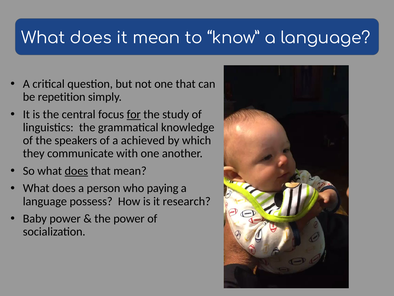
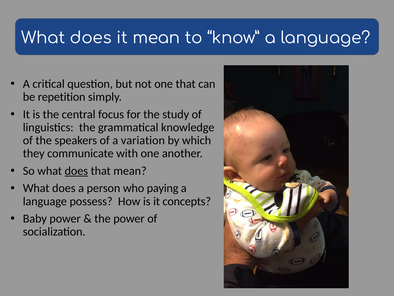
for underline: present -> none
achieved: achieved -> variation
research: research -> concepts
